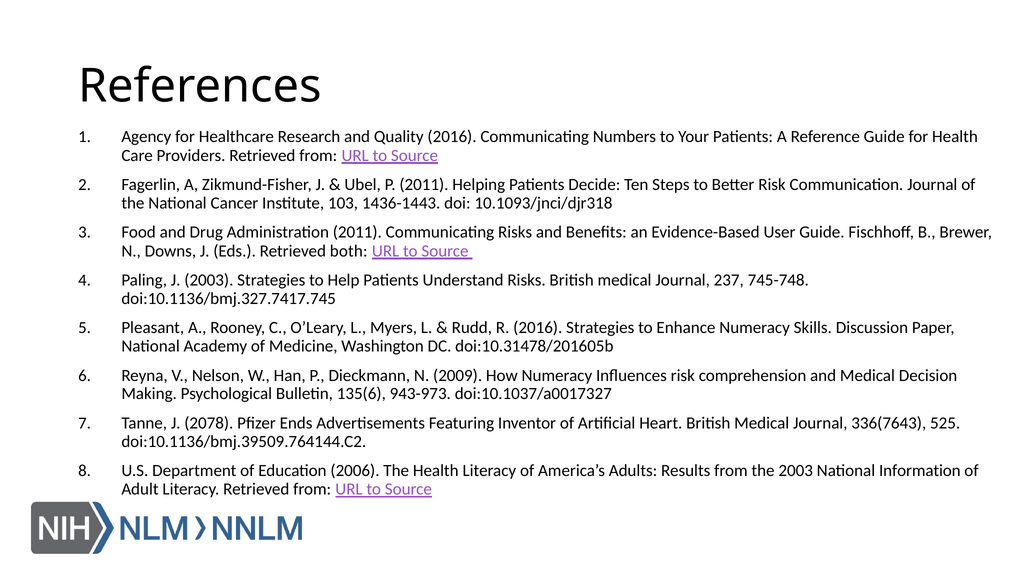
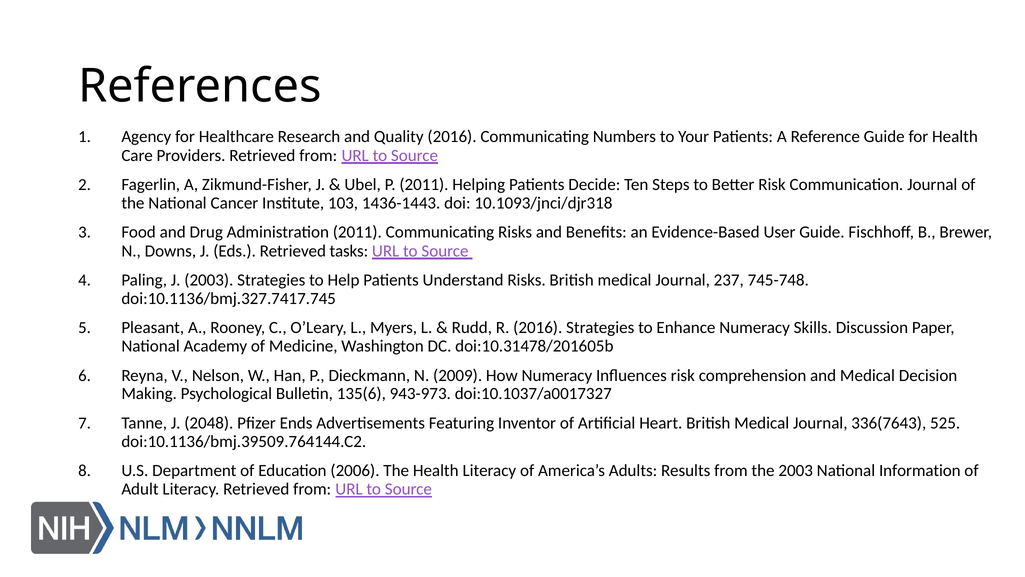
both: both -> tasks
2078: 2078 -> 2048
